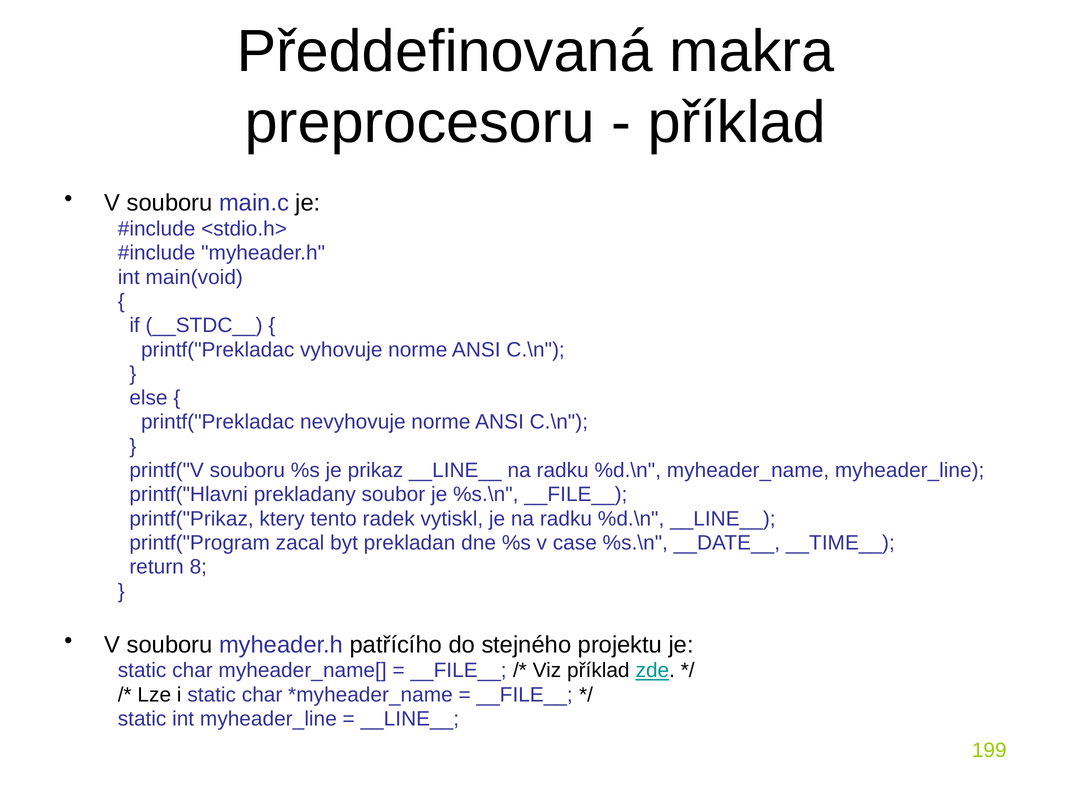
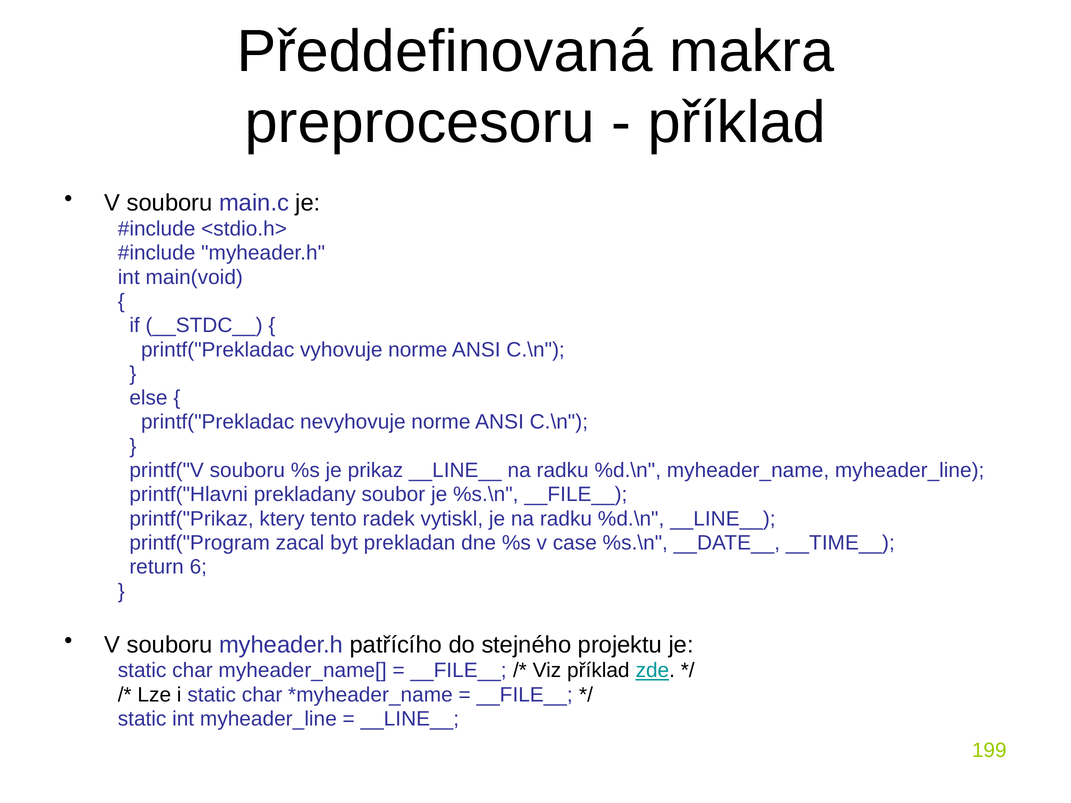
8: 8 -> 6
